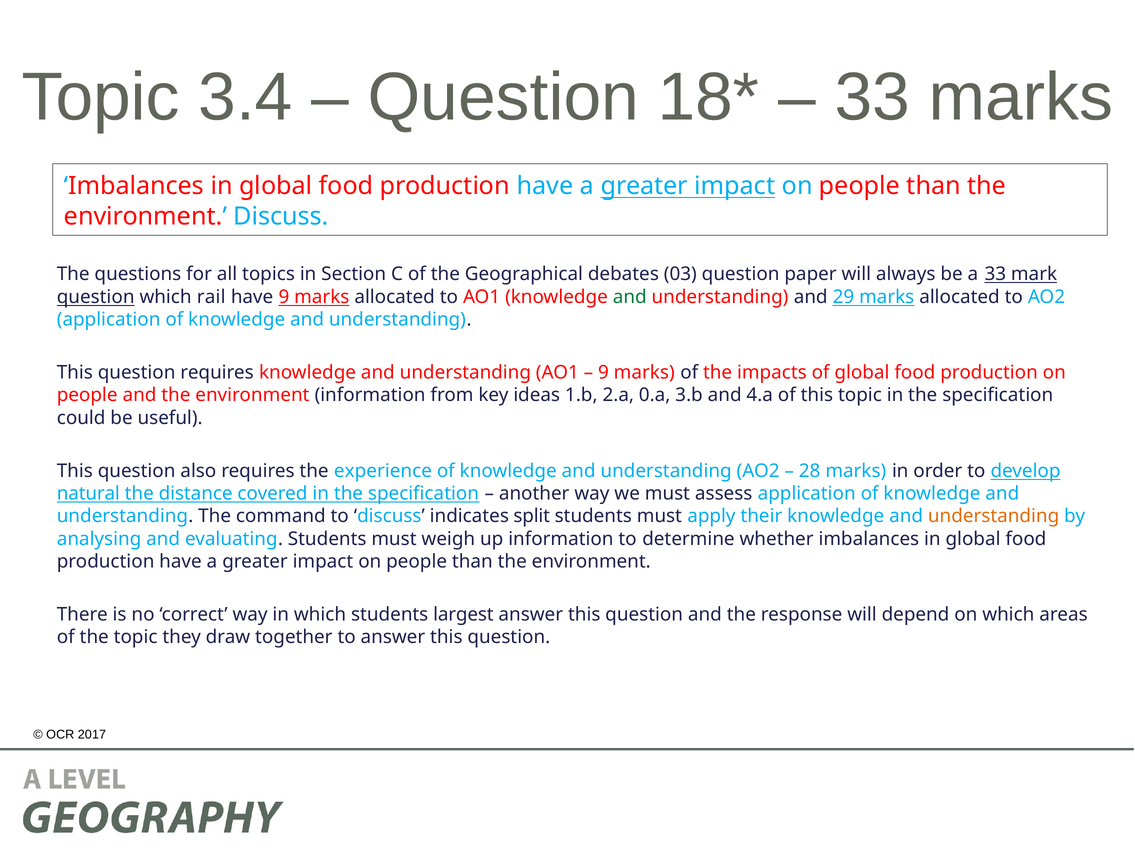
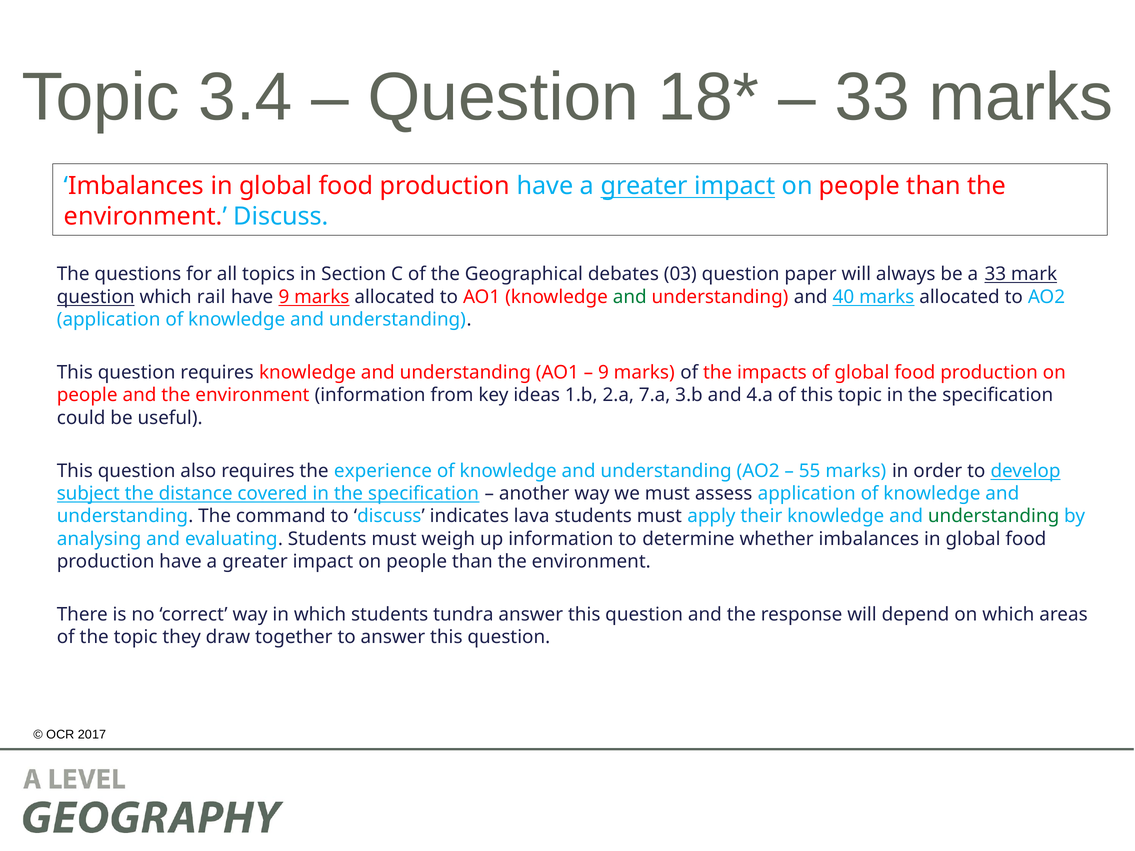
29: 29 -> 40
0.a: 0.a -> 7.a
28: 28 -> 55
natural: natural -> subject
split: split -> lava
understanding at (994, 516) colour: orange -> green
largest: largest -> tundra
